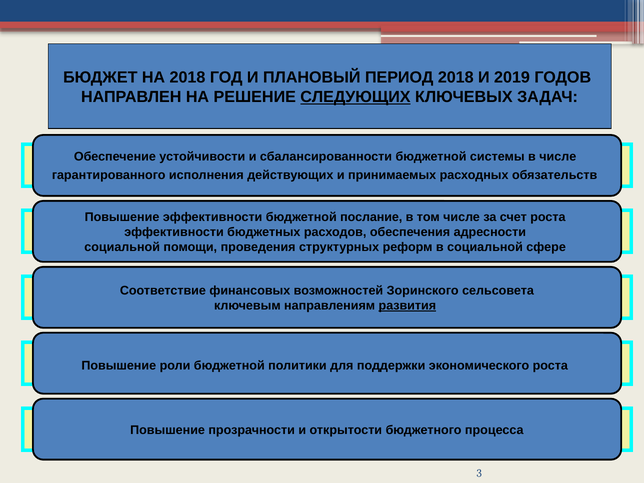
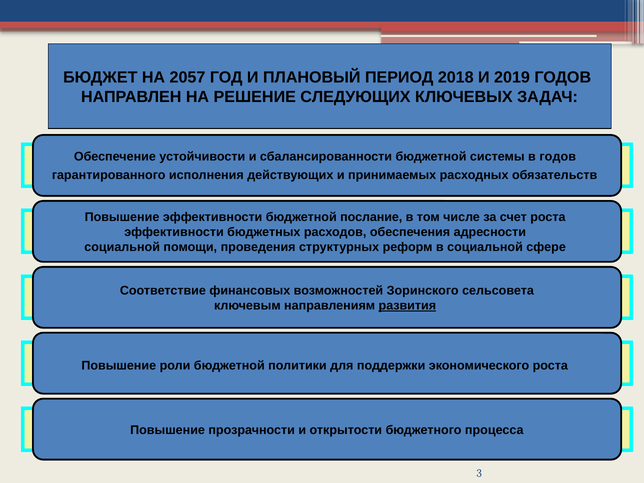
НА 2018: 2018 -> 2057
СЛЕДУЮЩИХ underline: present -> none
в числе: числе -> годов
